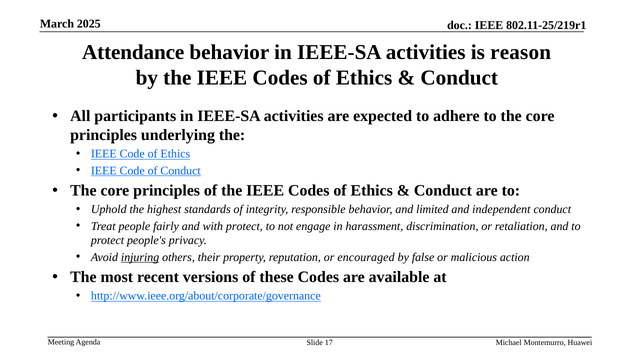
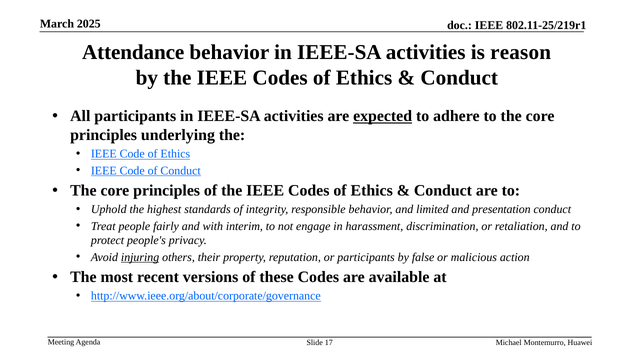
expected underline: none -> present
independent: independent -> presentation
with protect: protect -> interim
or encouraged: encouraged -> participants
